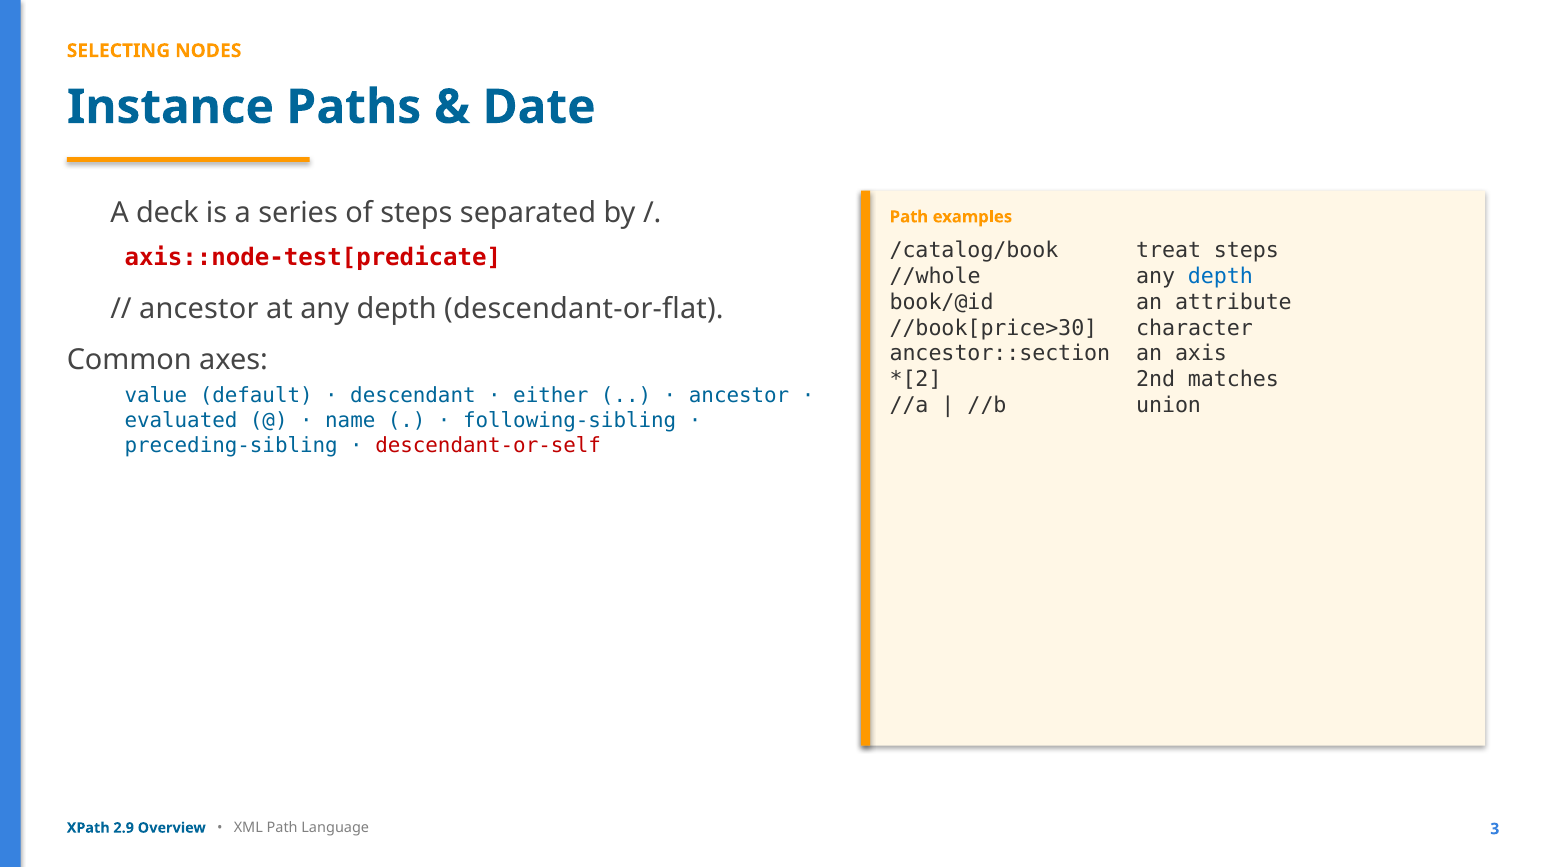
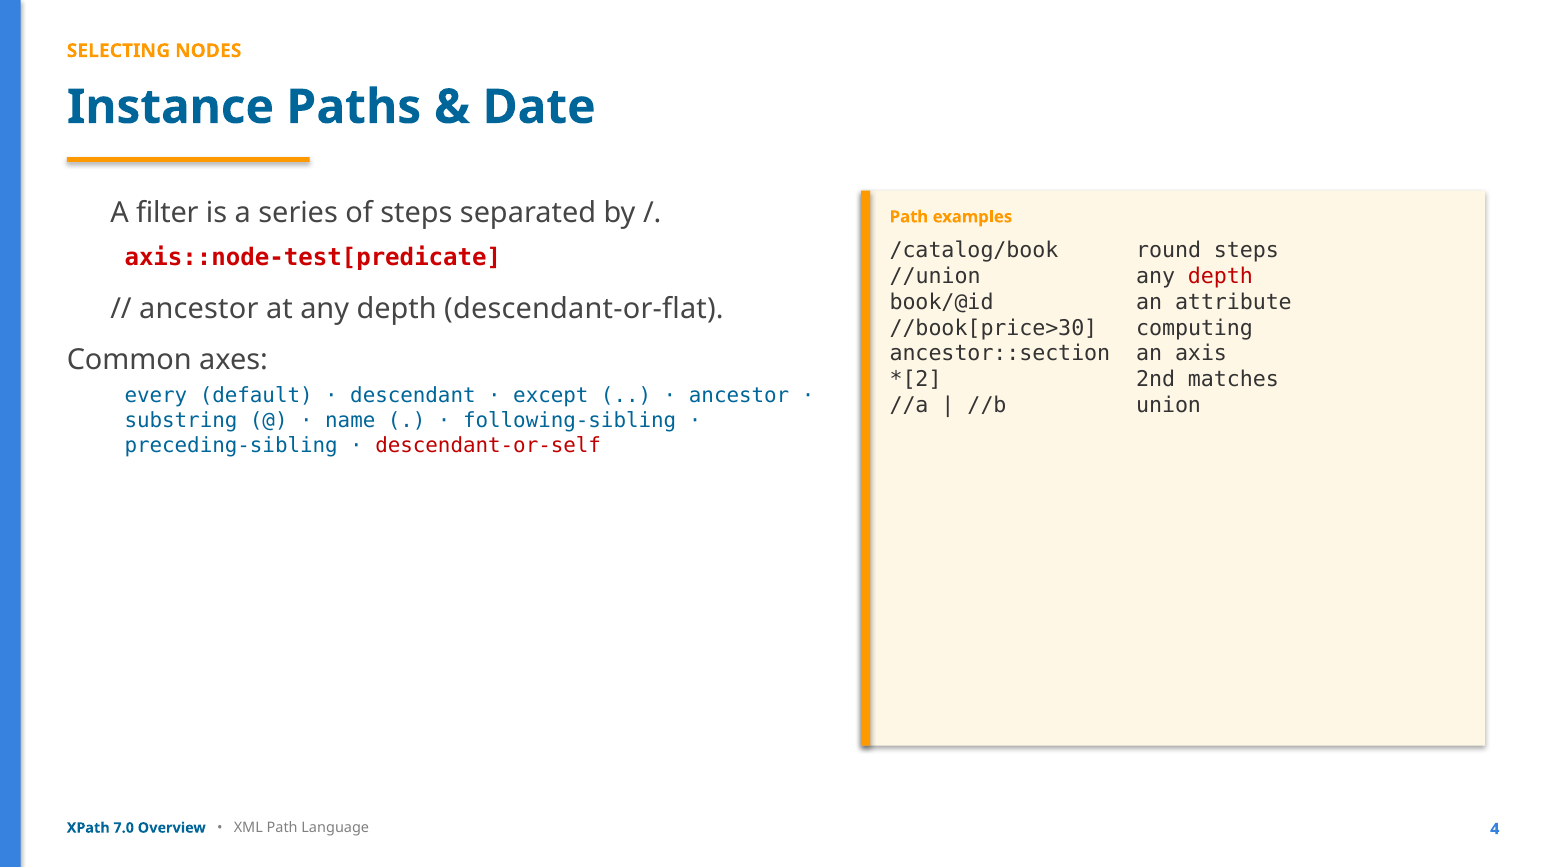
deck: deck -> filter
treat: treat -> round
//whole: //whole -> //union
depth at (1220, 276) colour: blue -> red
character: character -> computing
value: value -> every
either: either -> except
evaluated: evaluated -> substring
2.9: 2.9 -> 7.0
3: 3 -> 4
